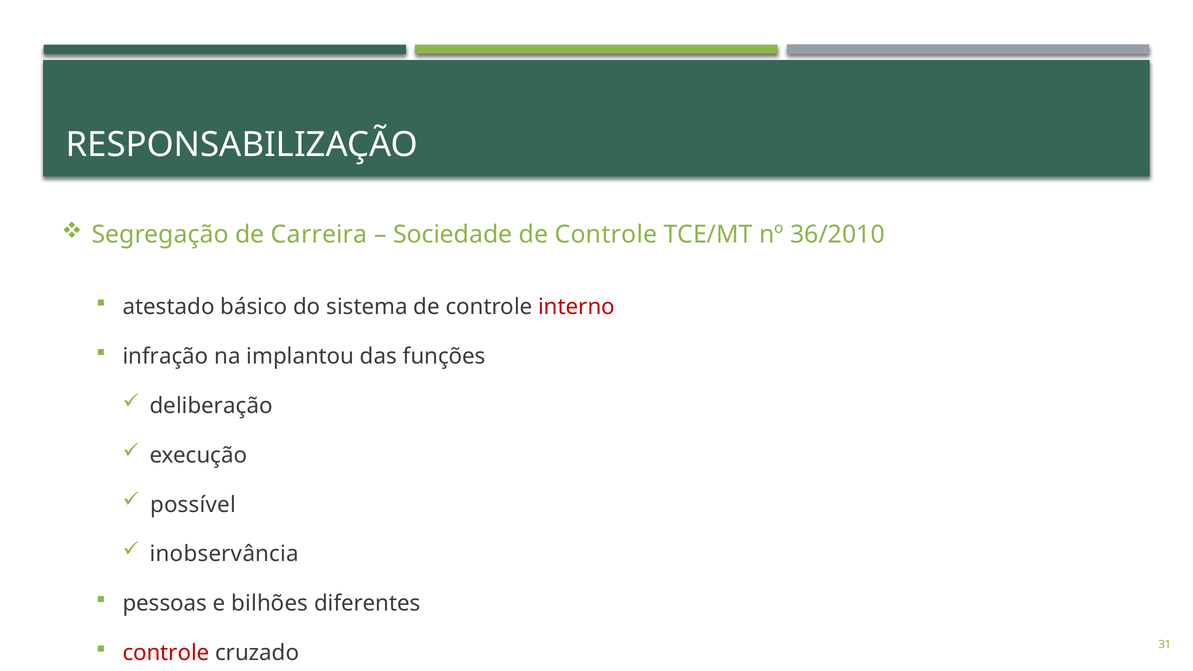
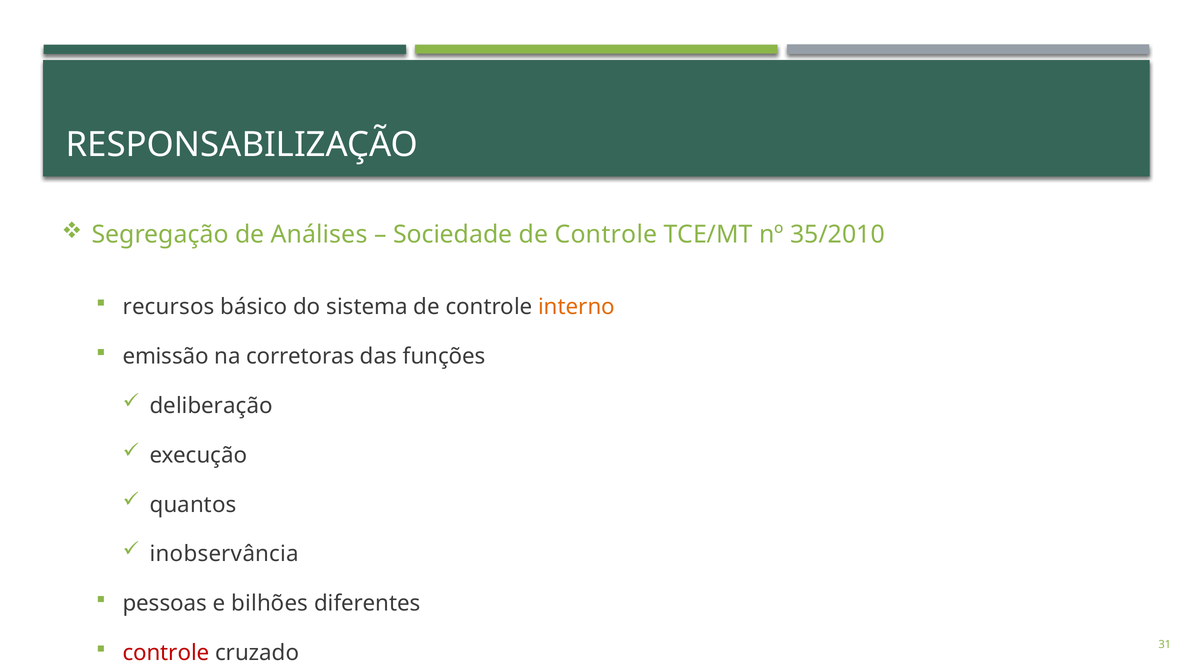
Carreira: Carreira -> Análises
36/2010: 36/2010 -> 35/2010
atestado: atestado -> recursos
interno colour: red -> orange
infração: infração -> emissão
implantou: implantou -> corretoras
possível: possível -> quantos
